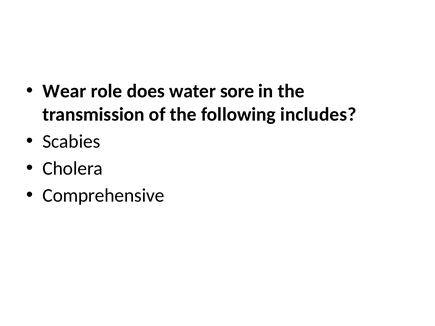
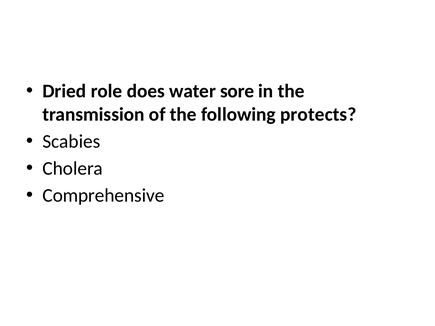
Wear: Wear -> Dried
includes: includes -> protects
